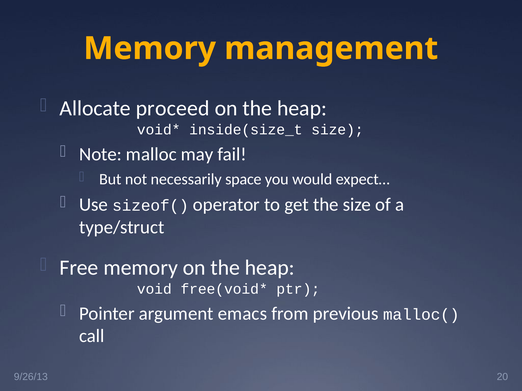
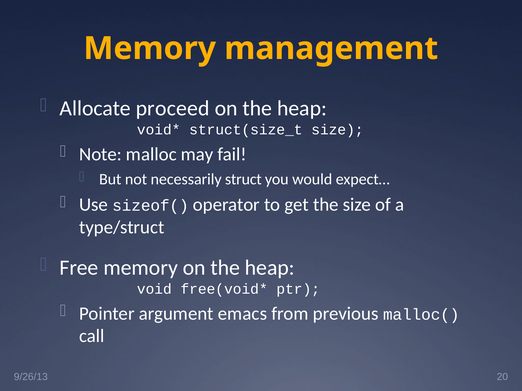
inside(size_t: inside(size_t -> struct(size_t
space: space -> struct
